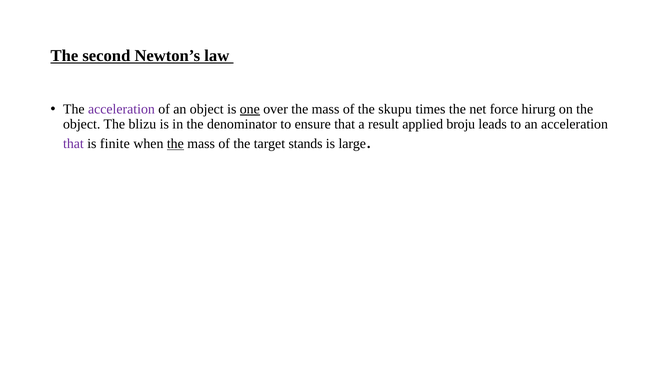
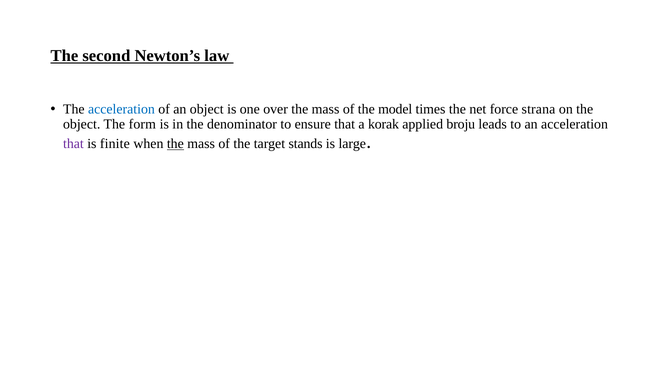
acceleration at (121, 109) colour: purple -> blue
one underline: present -> none
skupu: skupu -> model
hirurg: hirurg -> strana
blizu: blizu -> form
result: result -> korak
